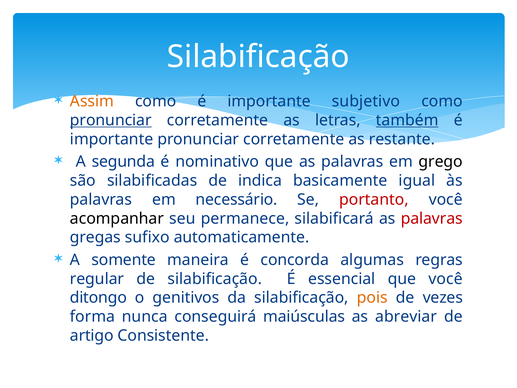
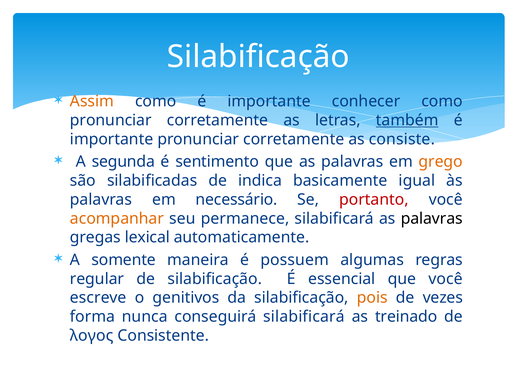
subjetivo: subjetivo -> conhecer
pronunciar at (111, 120) underline: present -> none
restante: restante -> consiste
nominativo: nominativo -> sentimento
grego colour: black -> orange
acompanhar colour: black -> orange
palavras at (432, 218) colour: red -> black
sufixo: sufixo -> lexical
concorda: concorda -> possuem
ditongo: ditongo -> escreve
conseguirá maiúsculas: maiúsculas -> silabificará
abreviar: abreviar -> treinado
artigo: artigo -> λογος
